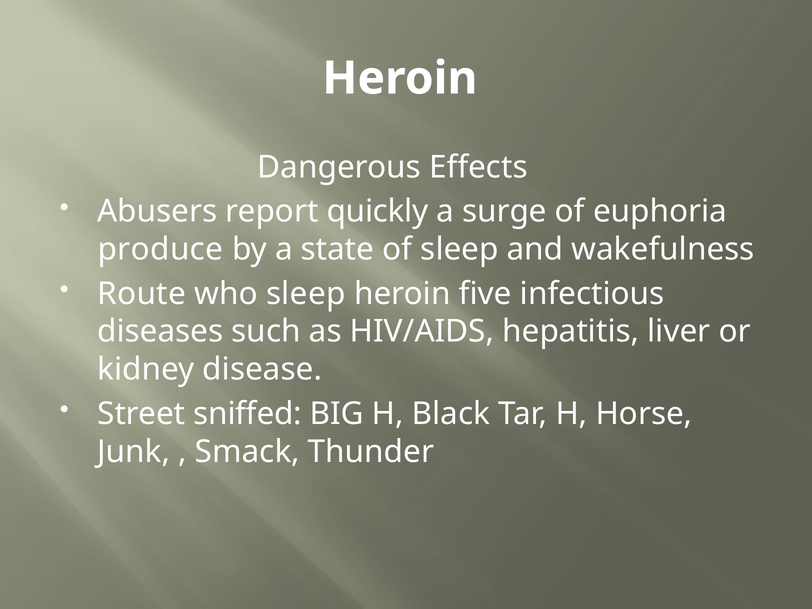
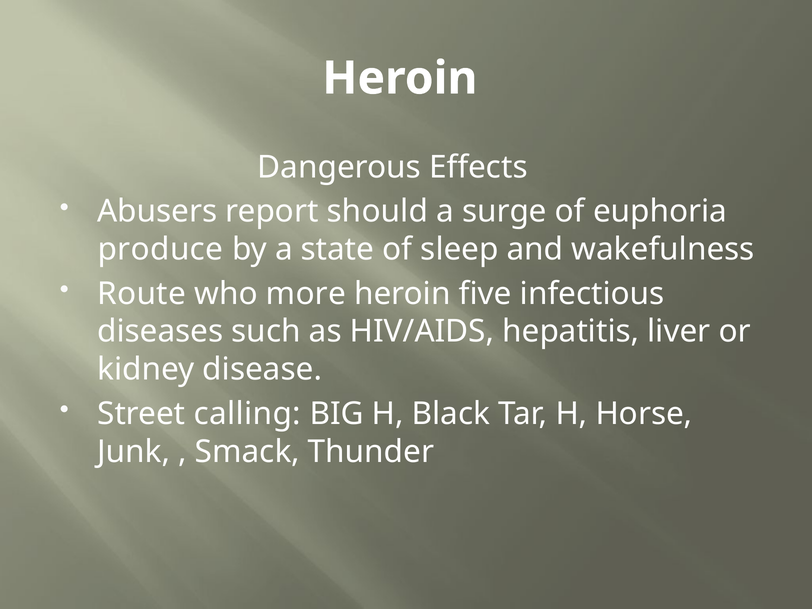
quickly: quickly -> should
who sleep: sleep -> more
sniffed: sniffed -> calling
